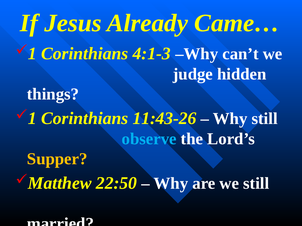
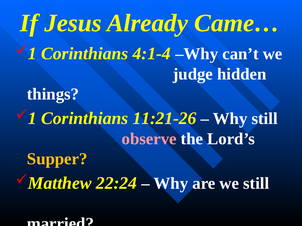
4:1-3: 4:1-3 -> 4:1-4
11:43-26: 11:43-26 -> 11:21-26
observe colour: light blue -> pink
22:50: 22:50 -> 22:24
